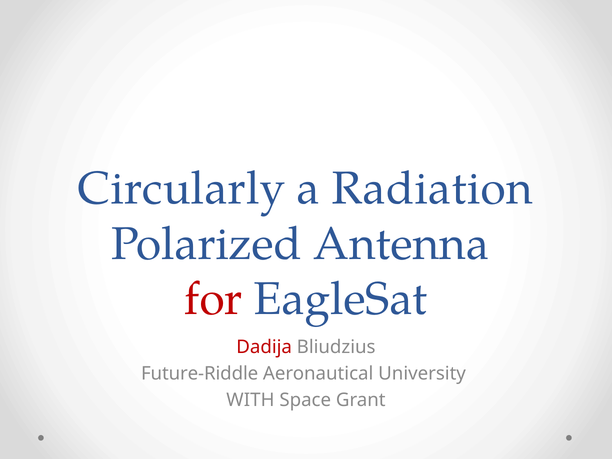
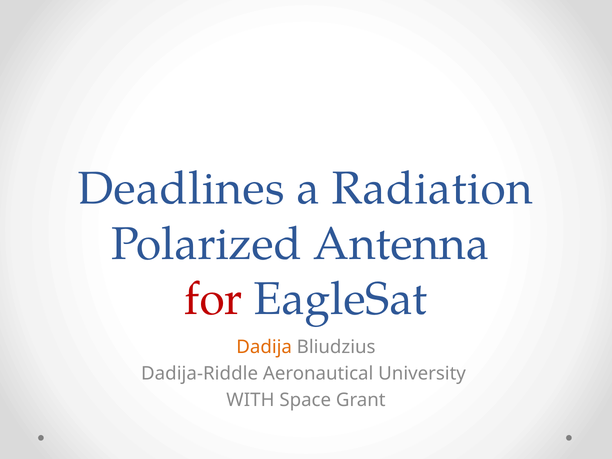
Circularly: Circularly -> Deadlines
Dadija colour: red -> orange
Future-Riddle: Future-Riddle -> Dadija-Riddle
